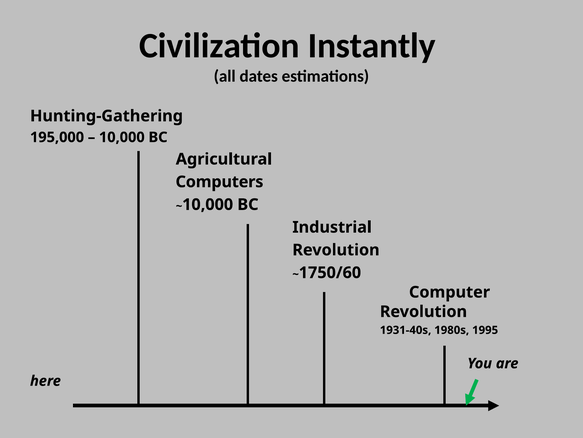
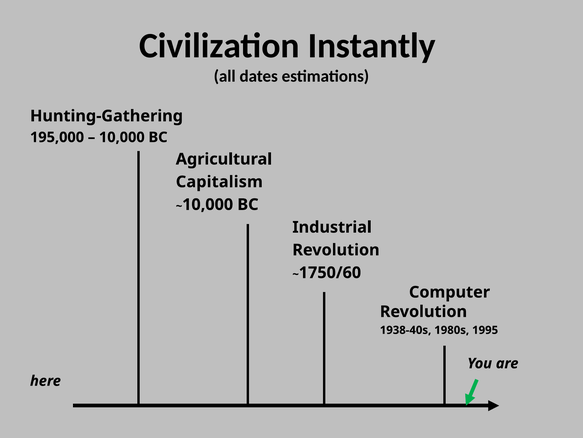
Computers: Computers -> Capitalism
1931-40s: 1931-40s -> 1938-40s
